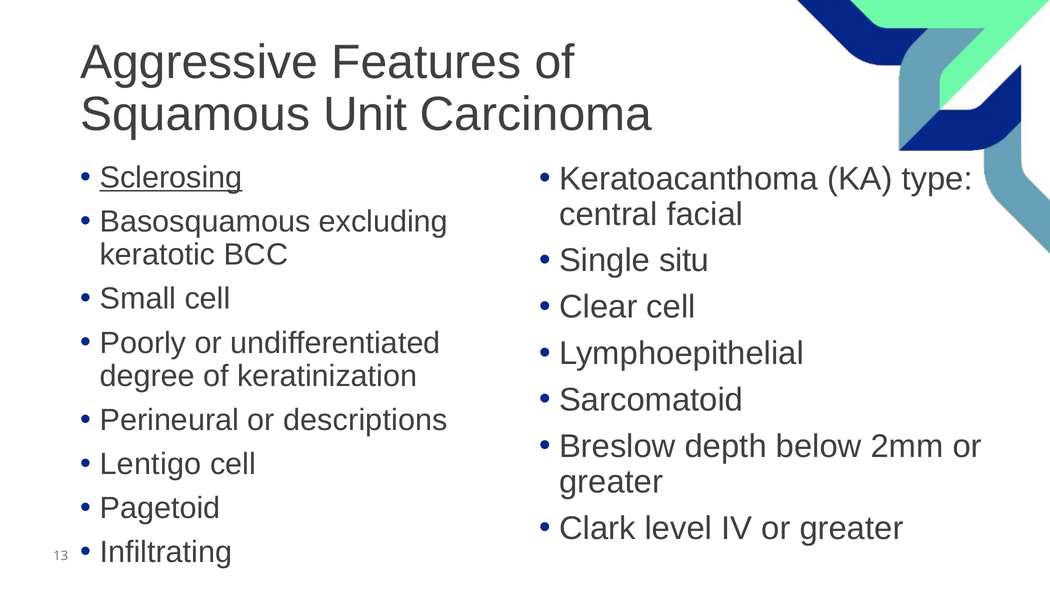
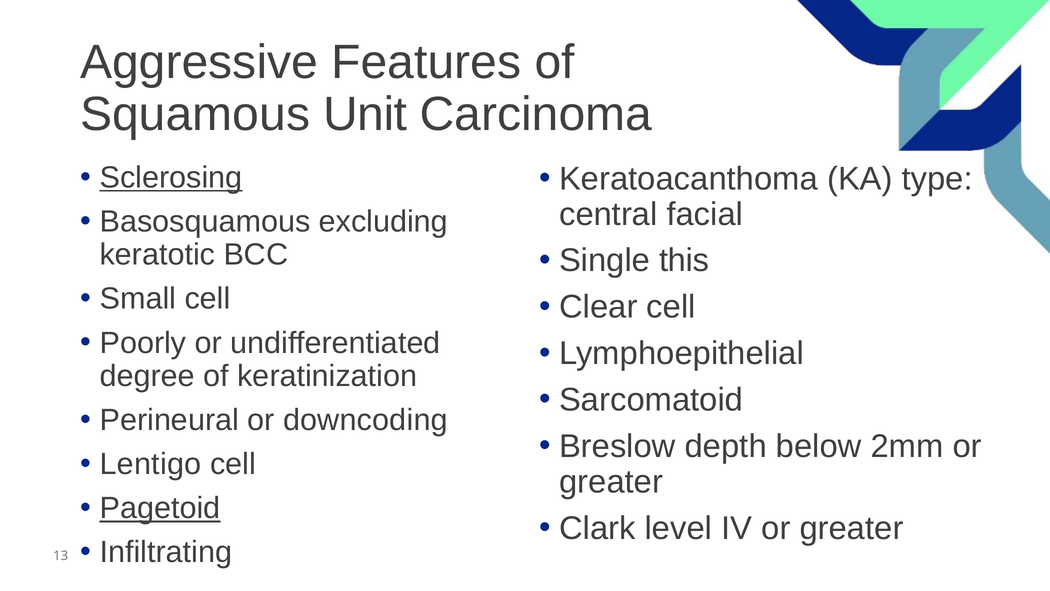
situ: situ -> this
descriptions: descriptions -> downcoding
Pagetoid underline: none -> present
